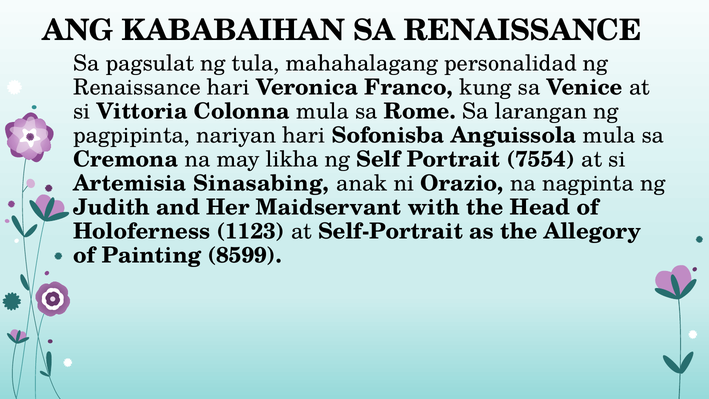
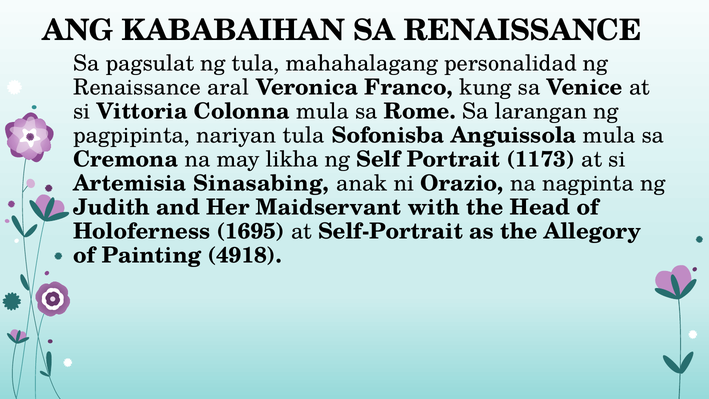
Renaissance hari: hari -> aral
nariyan hari: hari -> tula
7554: 7554 -> 1173
1123: 1123 -> 1695
8599: 8599 -> 4918
